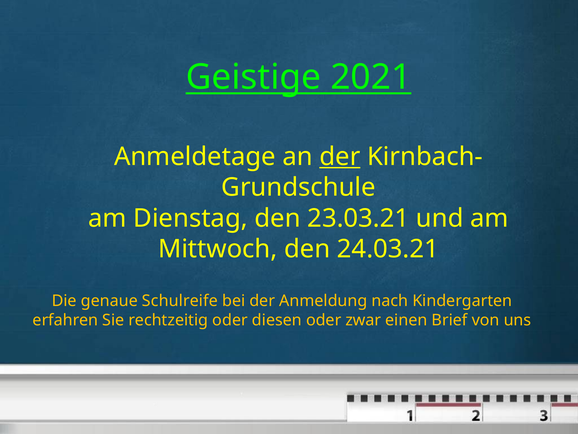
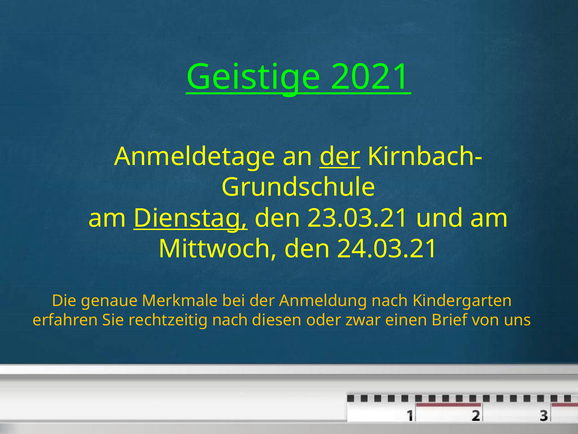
Dienstag underline: none -> present
Schulreife: Schulreife -> Merkmale
rechtzeitig oder: oder -> nach
